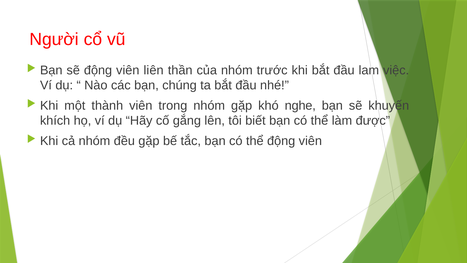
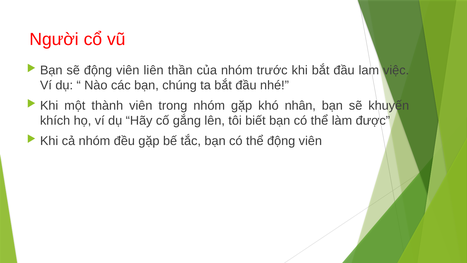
nghe: nghe -> nhân
